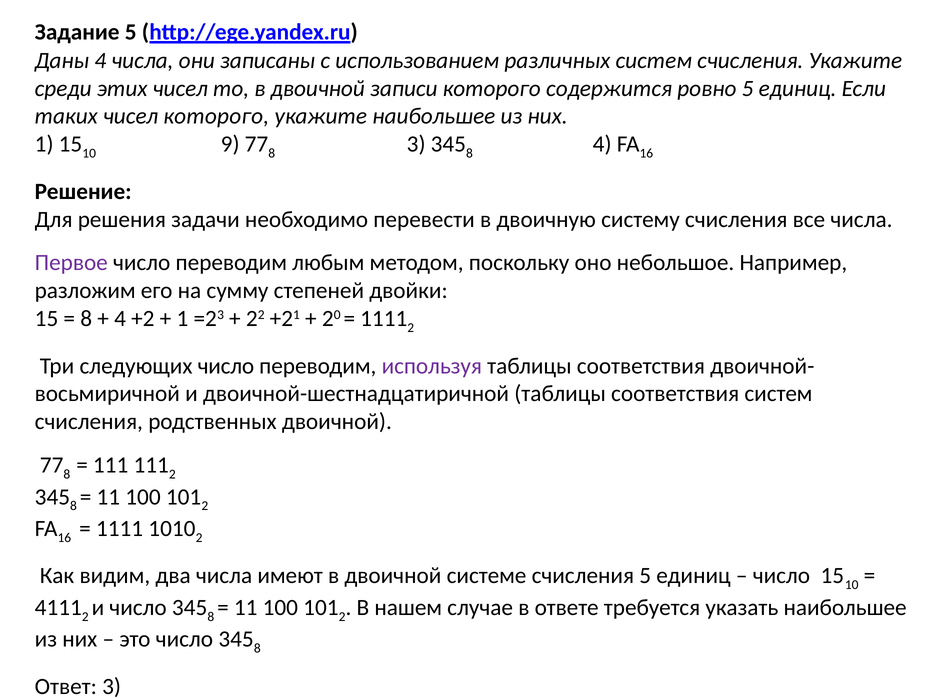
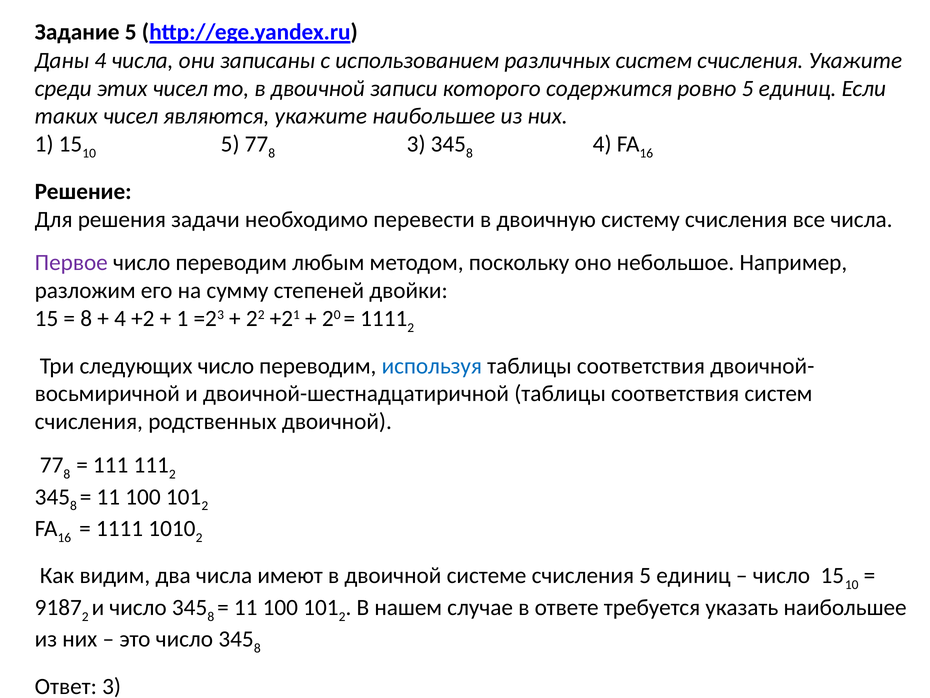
чисел которого: которого -> являются
9 at (230, 144): 9 -> 5
используя colour: purple -> blue
4111: 4111 -> 9187
